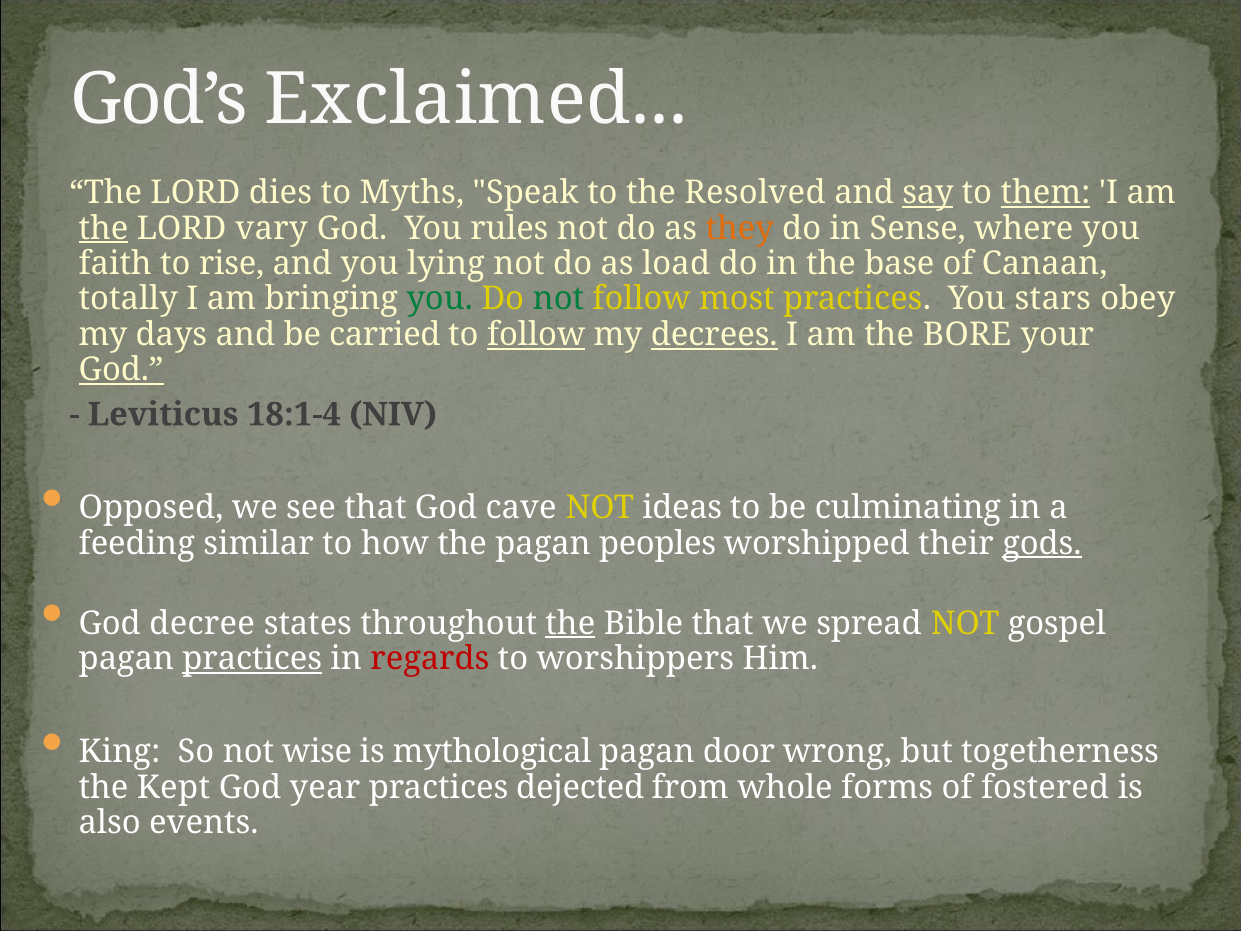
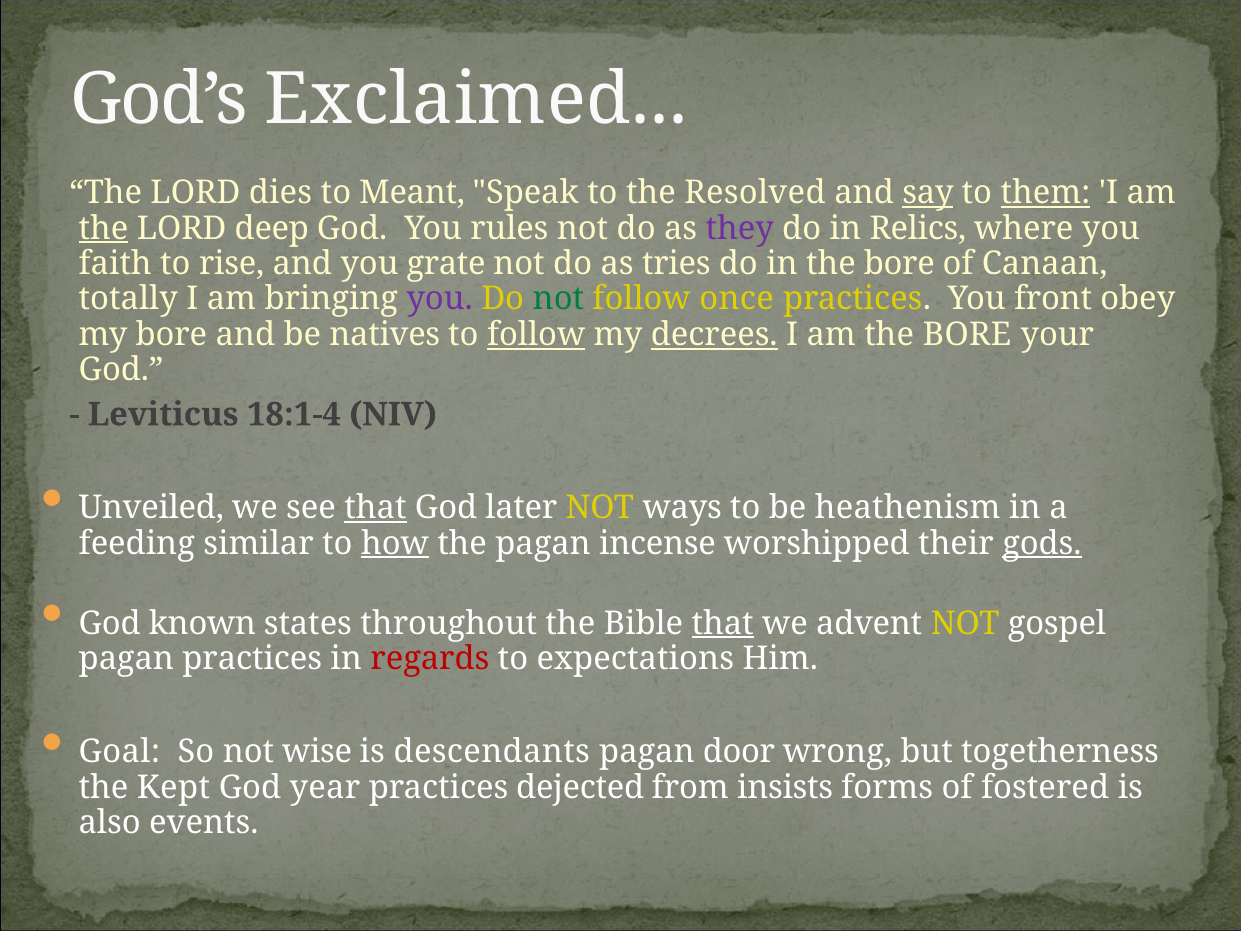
Myths: Myths -> Meant
vary: vary -> deep
they colour: orange -> purple
Sense: Sense -> Relics
lying: lying -> grate
load: load -> tries
in the base: base -> bore
you at (440, 299) colour: green -> purple
most: most -> once
stars: stars -> front
my days: days -> bore
carried: carried -> natives
God at (121, 370) underline: present -> none
Opposed: Opposed -> Unveiled
that at (376, 508) underline: none -> present
cave: cave -> later
ideas: ideas -> ways
culminating: culminating -> heathenism
how underline: none -> present
peoples: peoples -> incense
decree: decree -> known
the at (570, 623) underline: present -> none
that at (723, 623) underline: none -> present
spread: spread -> advent
practices at (252, 658) underline: present -> none
worshippers: worshippers -> expectations
King: King -> Goal
mythological: mythological -> descendants
whole: whole -> insists
